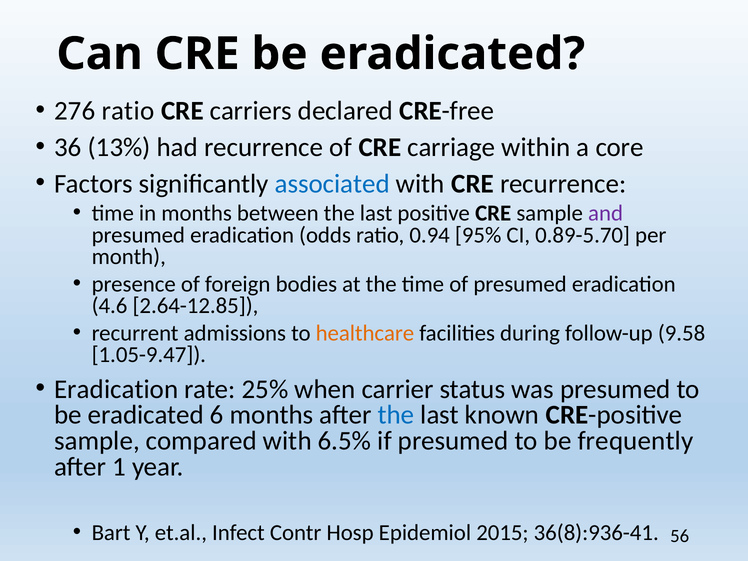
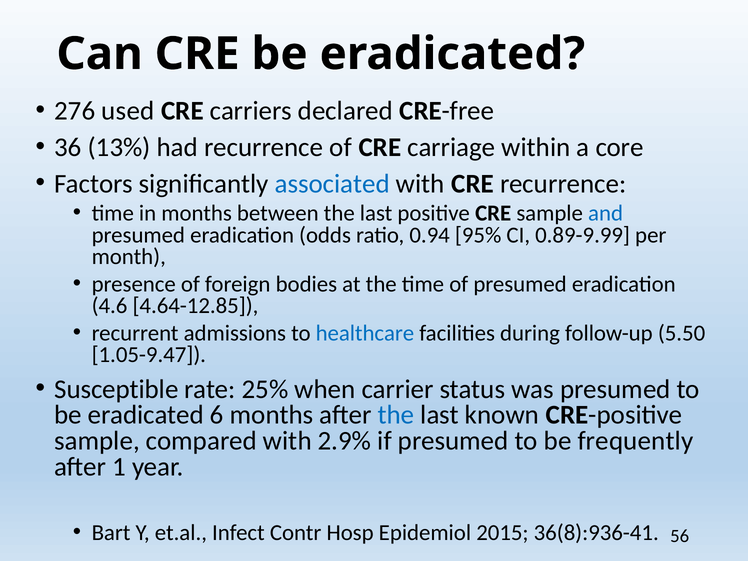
276 ratio: ratio -> used
and colour: purple -> blue
0.89-5.70: 0.89-5.70 -> 0.89-9.99
2.64-12.85: 2.64-12.85 -> 4.64-12.85
healthcare colour: orange -> blue
9.58: 9.58 -> 5.50
Eradication at (116, 389): Eradication -> Susceptible
6.5%: 6.5% -> 2.9%
